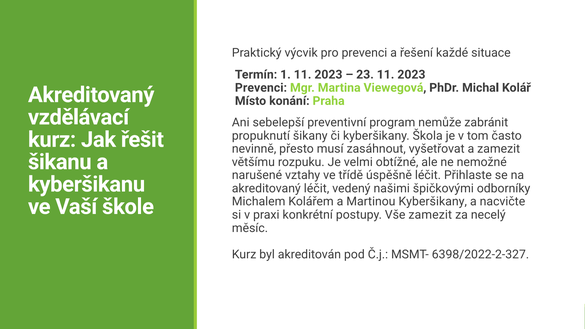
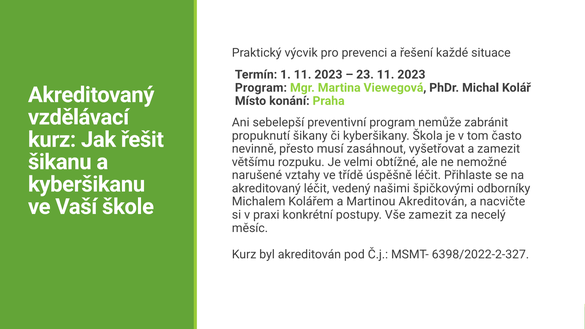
Prevenci at (261, 88): Prevenci -> Program
Martinou Kyberšikany: Kyberšikany -> Akreditován
